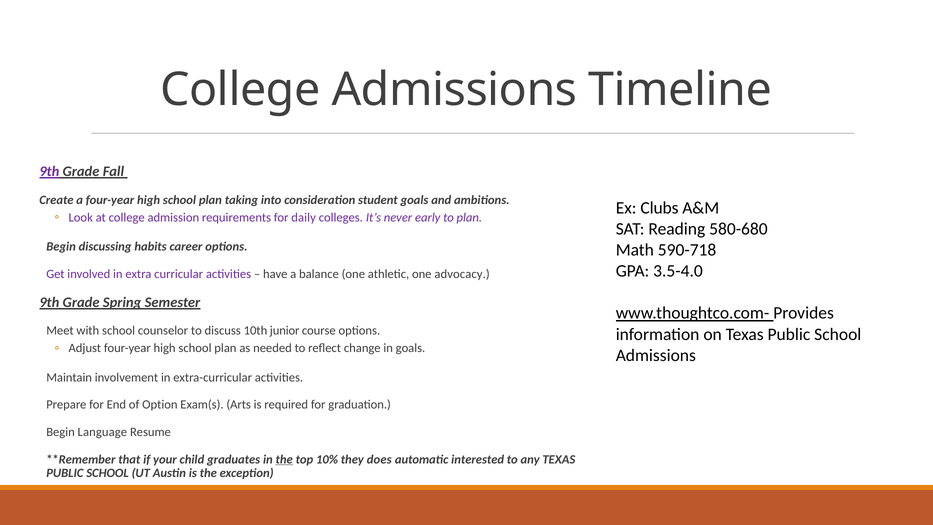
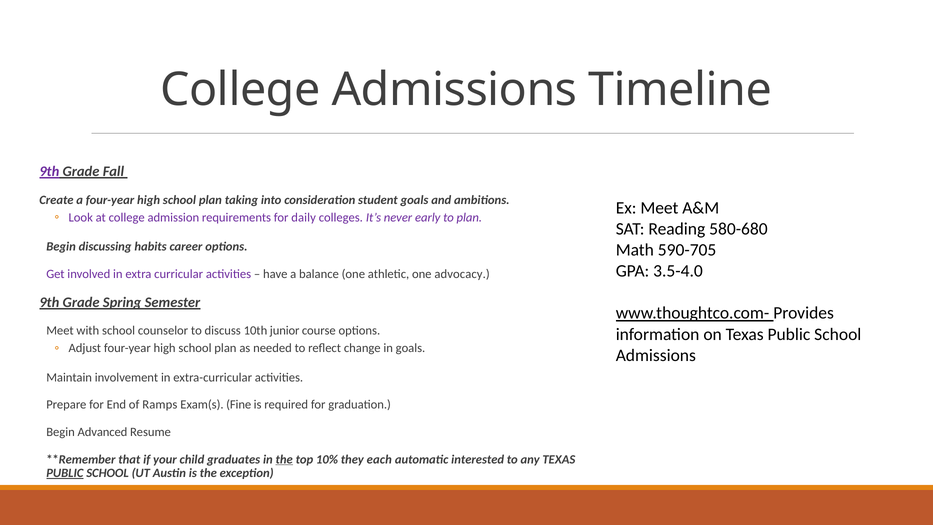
Ex Clubs: Clubs -> Meet
590-718: 590-718 -> 590-705
Option: Option -> Ramps
Arts: Arts -> Fine
Language: Language -> Advanced
does: does -> each
PUBLIC at (65, 473) underline: none -> present
